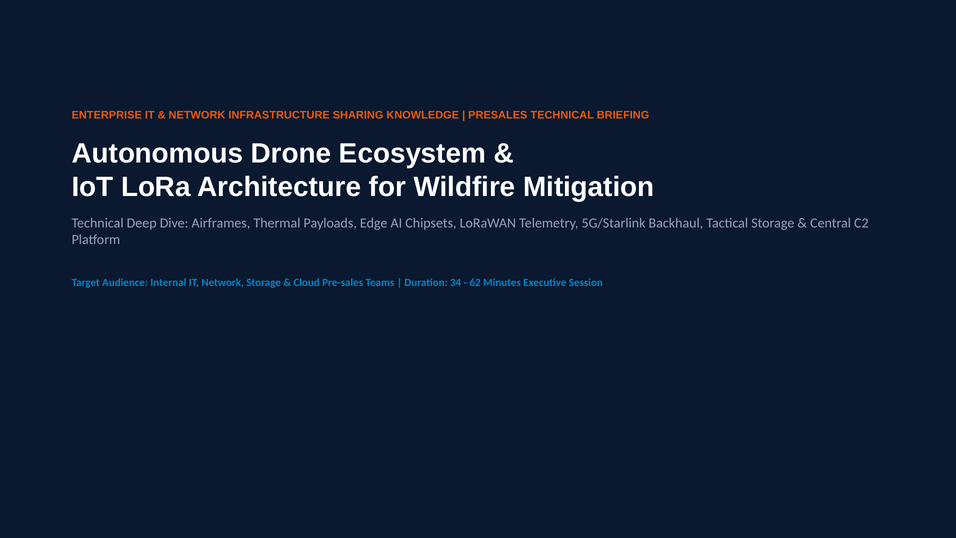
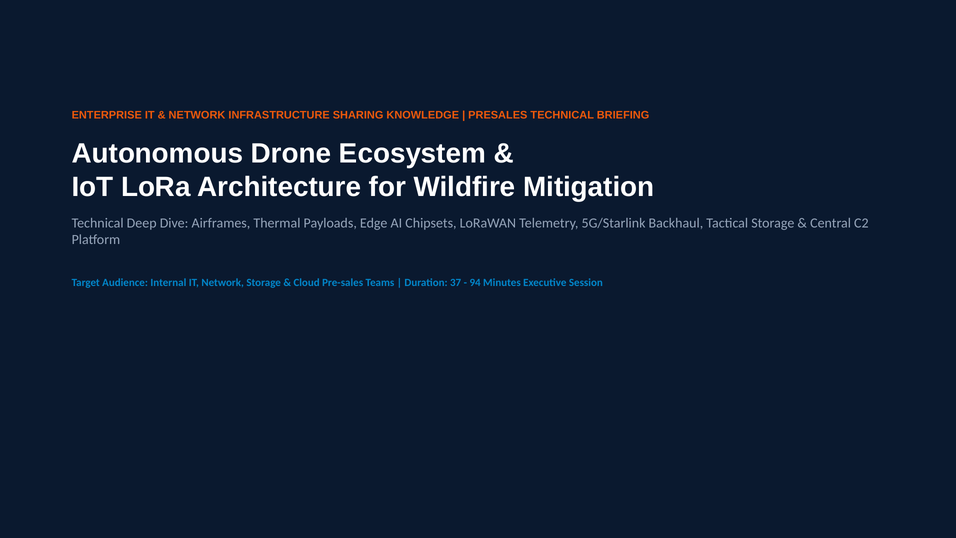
34: 34 -> 37
62: 62 -> 94
